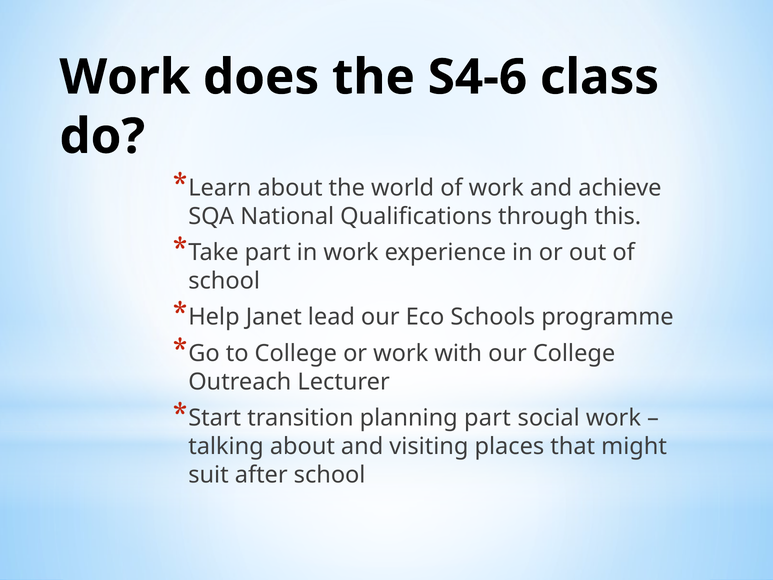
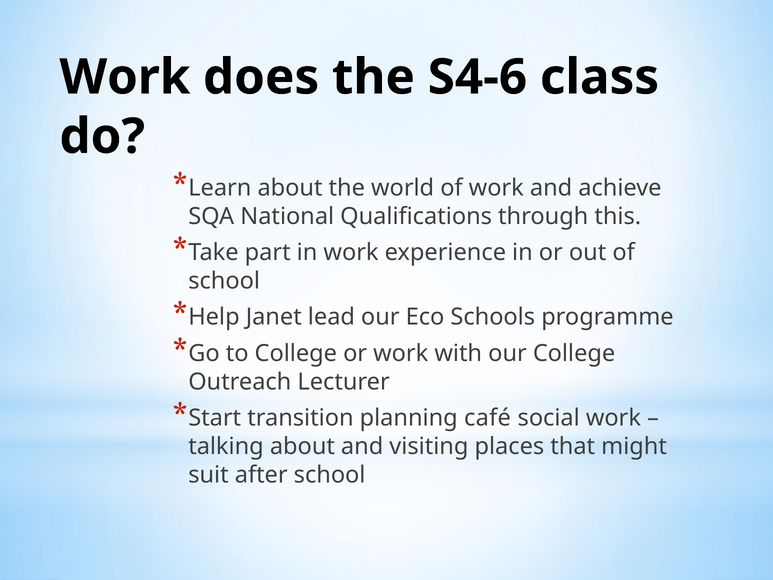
planning part: part -> café
